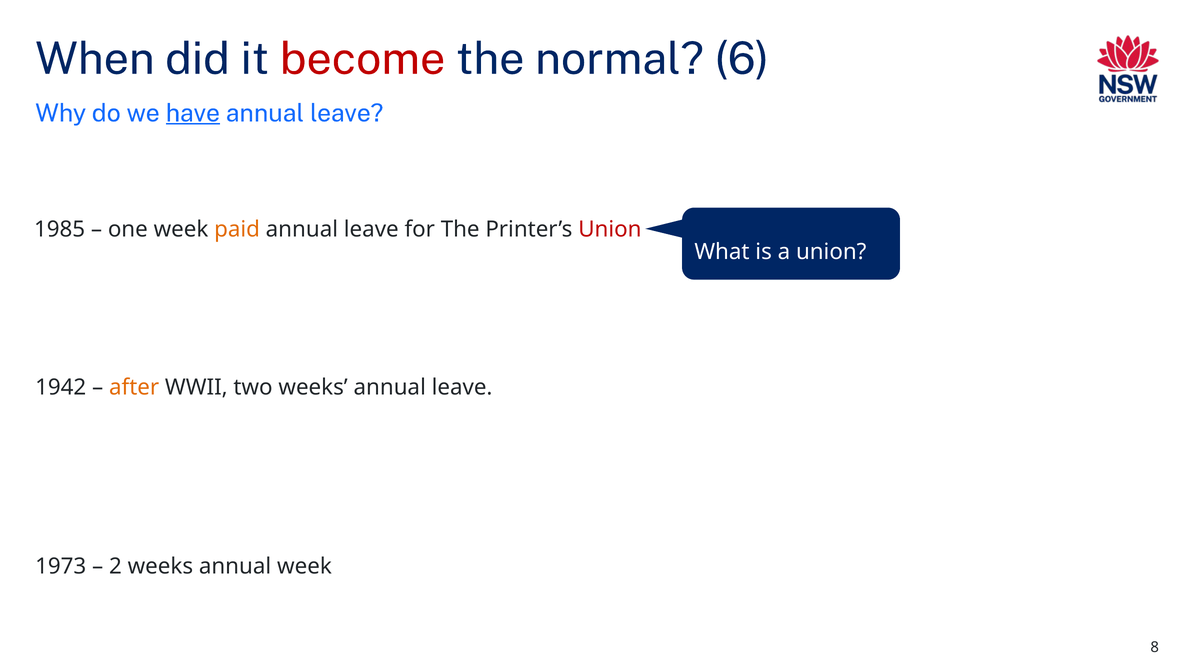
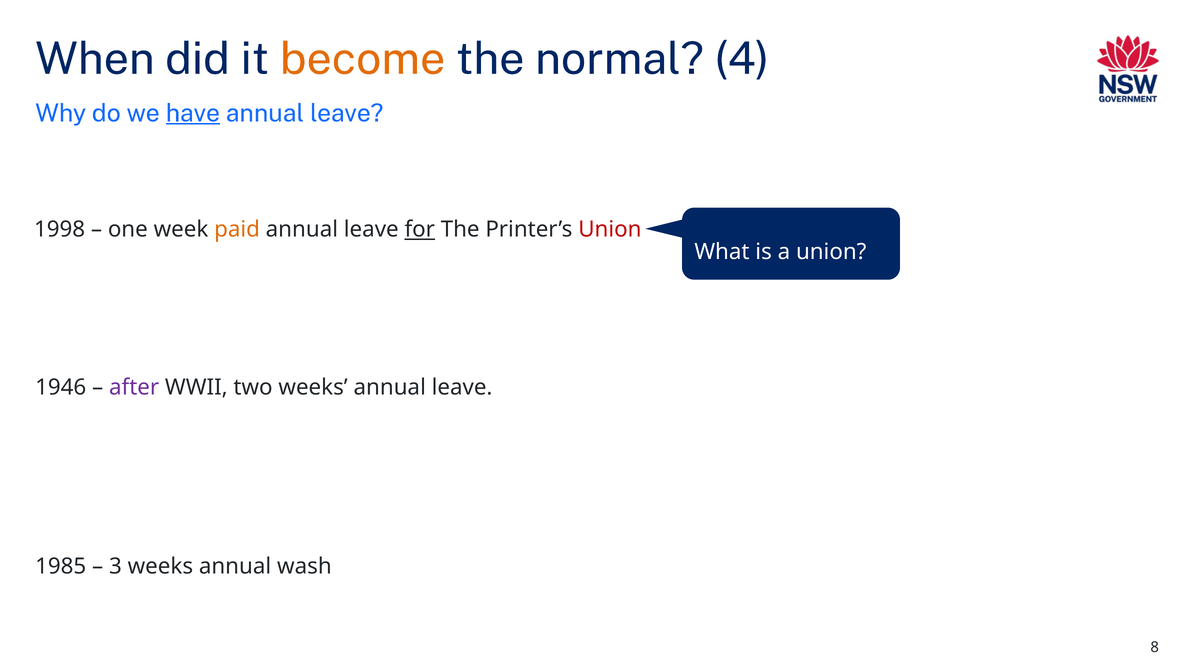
become colour: red -> orange
6: 6 -> 4
1985: 1985 -> 1998
for underline: none -> present
1942: 1942 -> 1946
after colour: orange -> purple
1973: 1973 -> 1985
2: 2 -> 3
annual week: week -> wash
